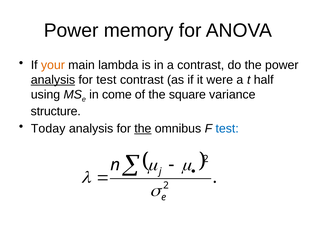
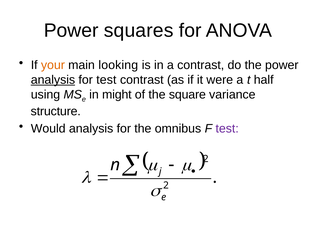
memory: memory -> squares
lambda: lambda -> looking
come: come -> might
Today: Today -> Would
the at (143, 129) underline: present -> none
test at (227, 129) colour: blue -> purple
